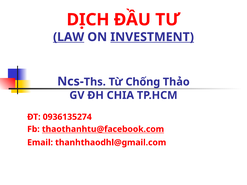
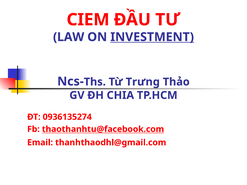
DỊCH: DỊCH -> CIEM
LAW underline: present -> none
Chống: Chống -> Trưng
